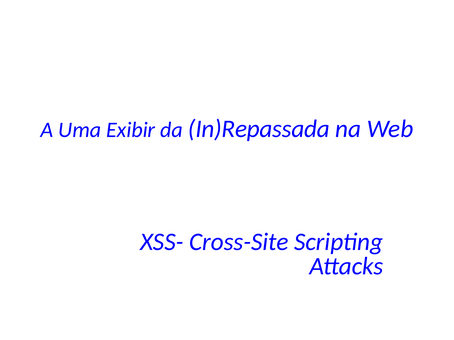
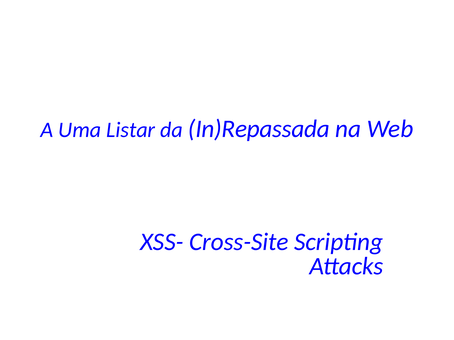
Exibir: Exibir -> Listar
